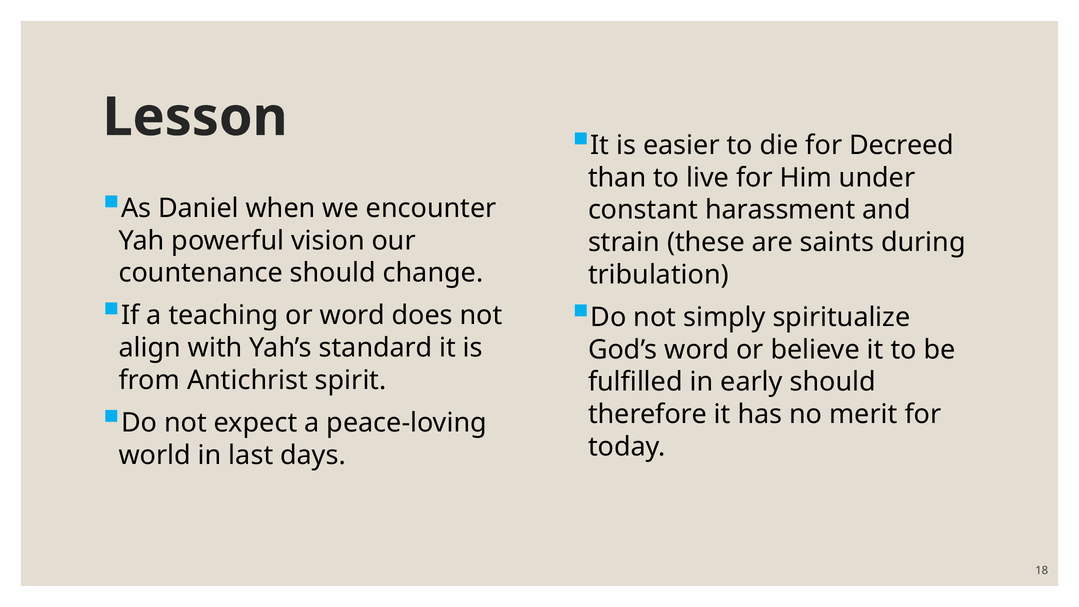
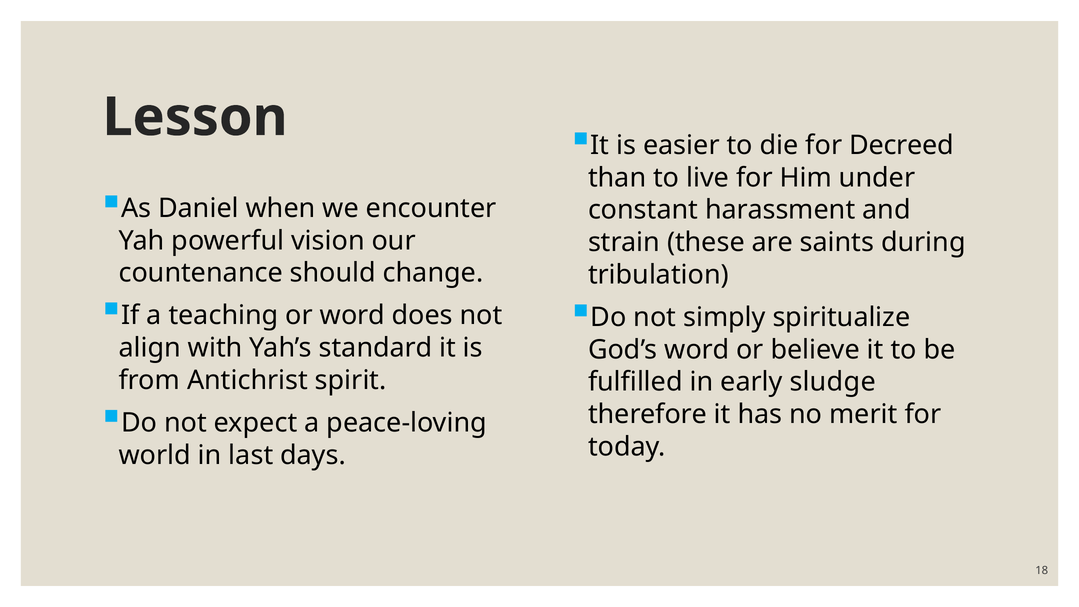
early should: should -> sludge
